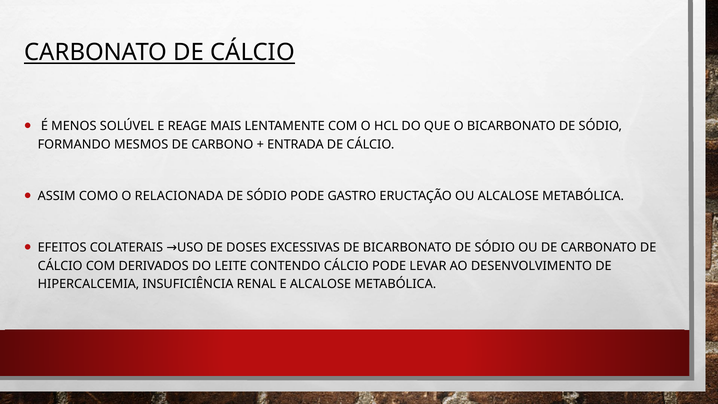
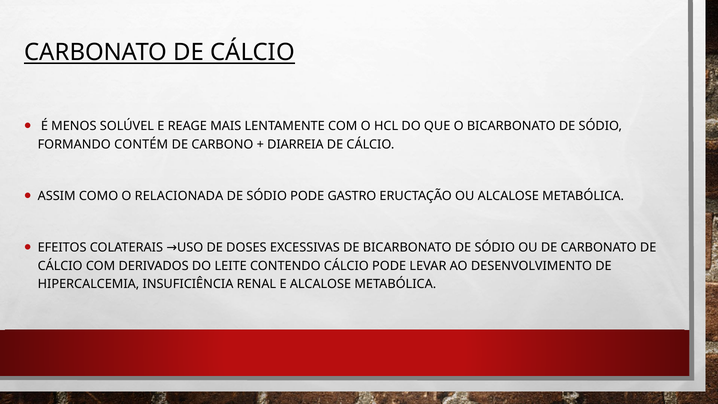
MESMOS: MESMOS -> CONTÉM
ENTRADA: ENTRADA -> DIARREIA
